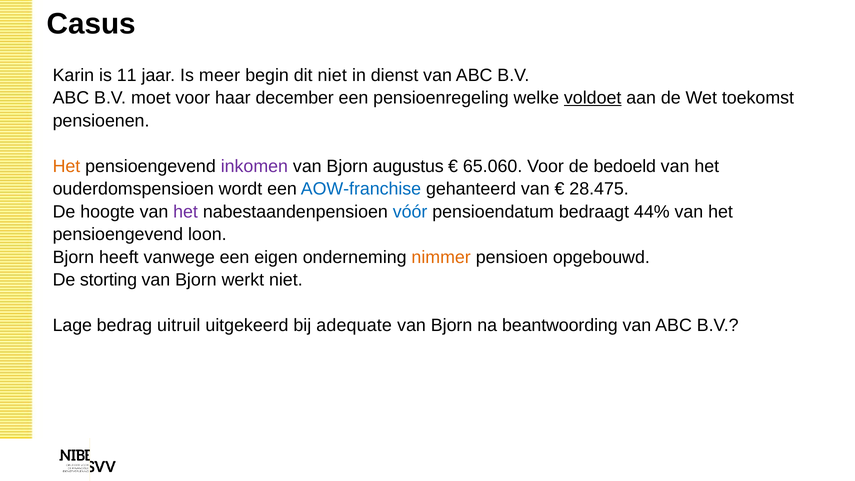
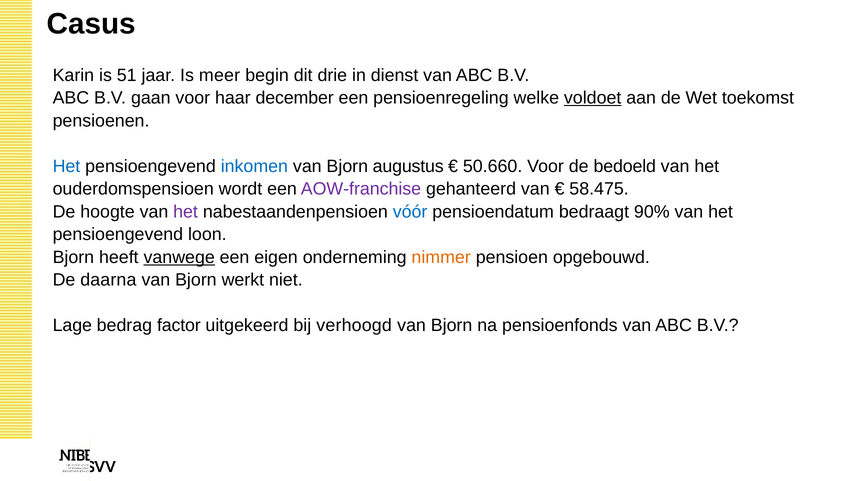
11: 11 -> 51
dit niet: niet -> drie
moet: moet -> gaan
Het at (66, 166) colour: orange -> blue
inkomen colour: purple -> blue
65.060: 65.060 -> 50.660
AOW-franchise colour: blue -> purple
28.475: 28.475 -> 58.475
44%: 44% -> 90%
vanwege underline: none -> present
storting: storting -> daarna
uitruil: uitruil -> factor
adequate: adequate -> verhoogd
beantwoording: beantwoording -> pensioenfonds
